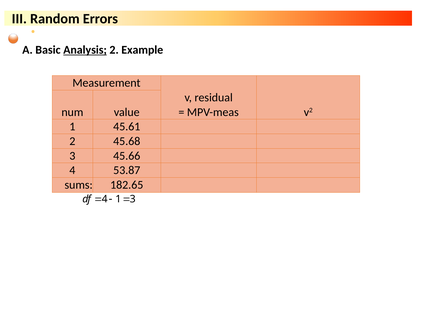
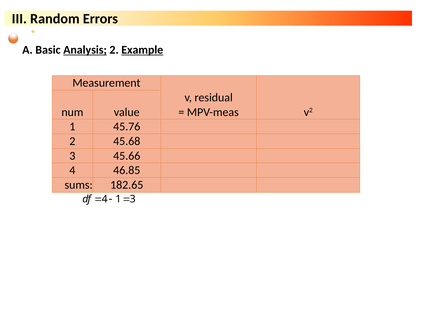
Example underline: none -> present
45.61: 45.61 -> 45.76
53.87: 53.87 -> 46.85
